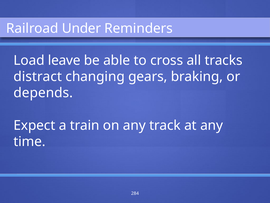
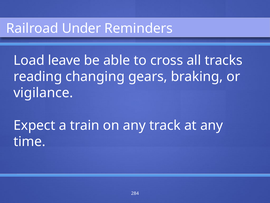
distract: distract -> reading
depends: depends -> vigilance
